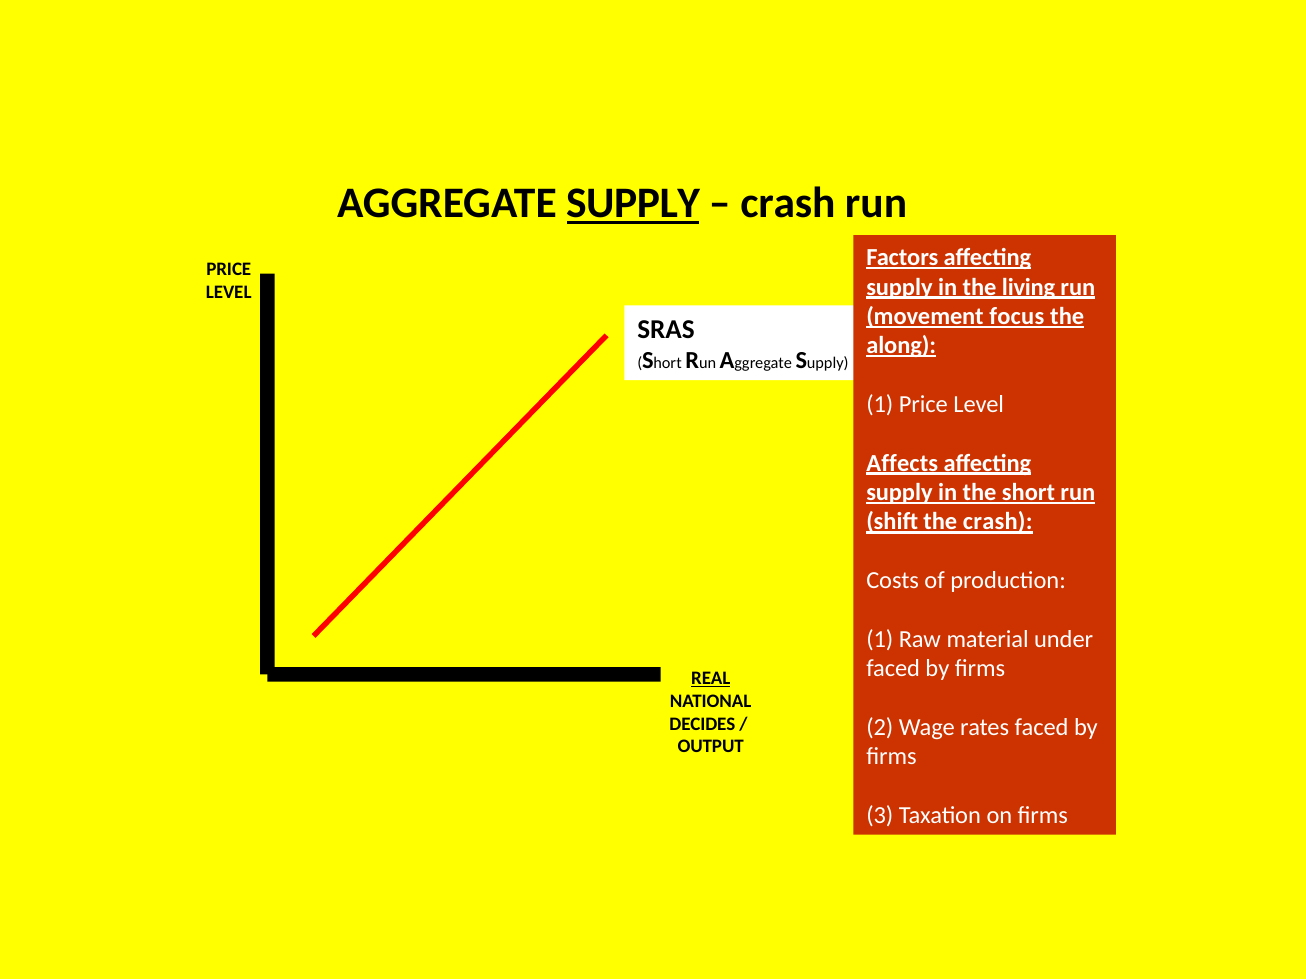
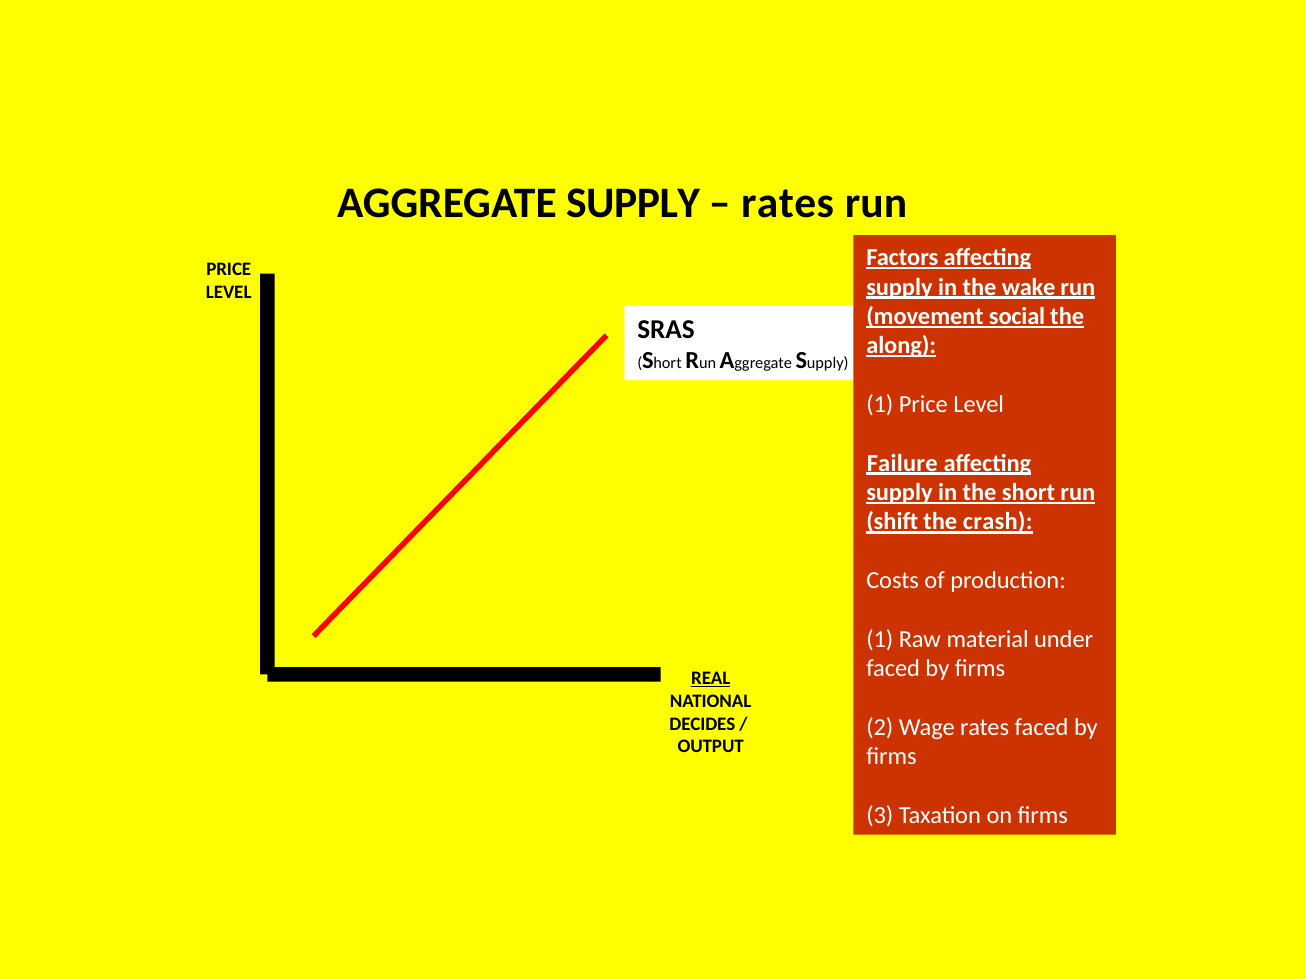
SUPPLY at (633, 204) underline: present -> none
crash at (788, 204): crash -> rates
living: living -> wake
focus: focus -> social
Affects: Affects -> Failure
